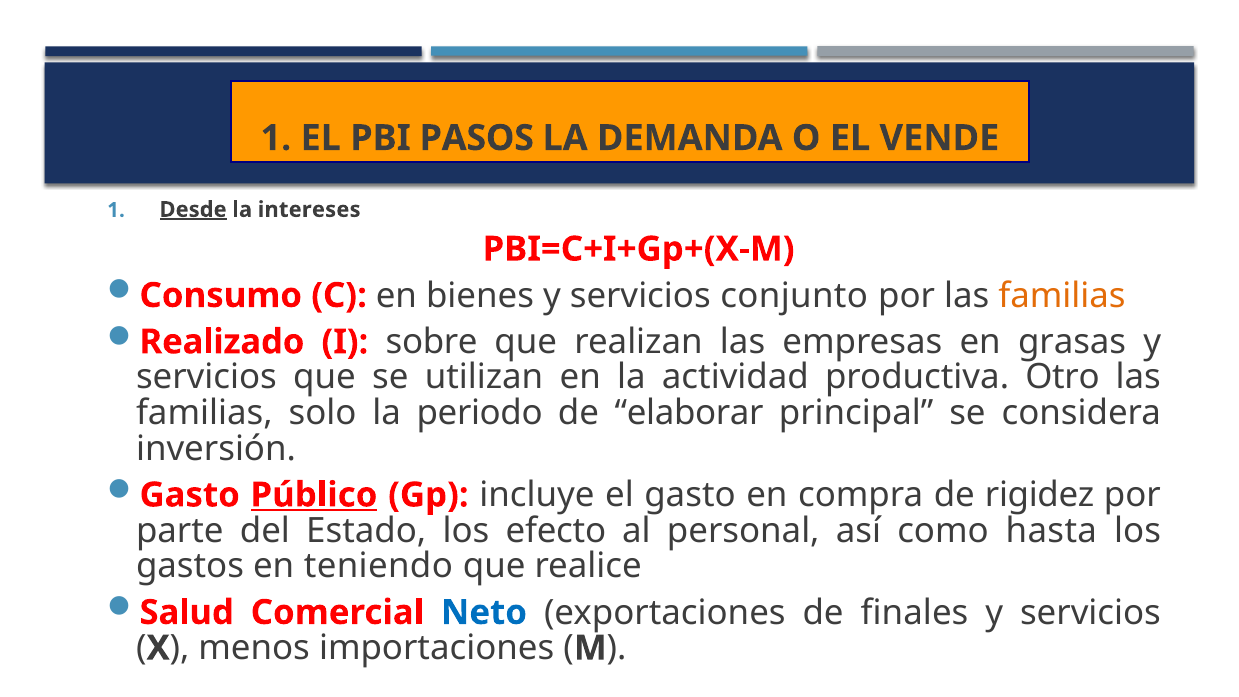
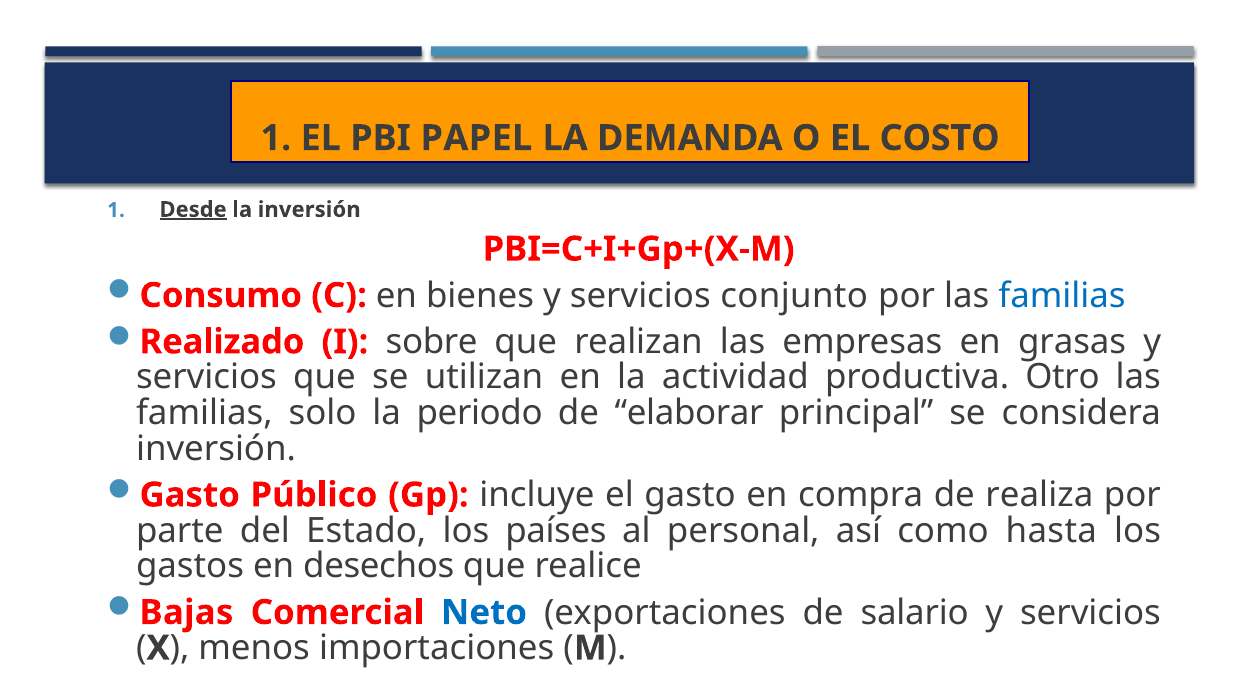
PASOS: PASOS -> PAPEL
VENDE: VENDE -> COSTO
la intereses: intereses -> inversión
familias at (1062, 295) colour: orange -> blue
Público underline: present -> none
rigidez: rigidez -> realiza
efecto: efecto -> países
teniendo: teniendo -> desechos
Salud: Salud -> Bajas
finales: finales -> salario
